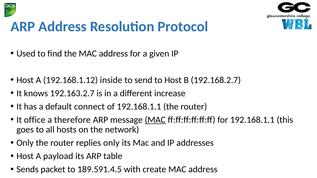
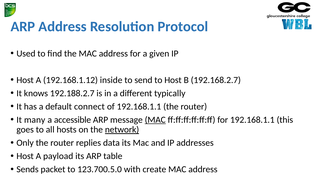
192.163.2.7: 192.163.2.7 -> 192.188.2.7
increase: increase -> typically
office: office -> many
therefore: therefore -> accessible
network underline: none -> present
replies only: only -> data
189.591.4.5: 189.591.4.5 -> 123.700.5.0
